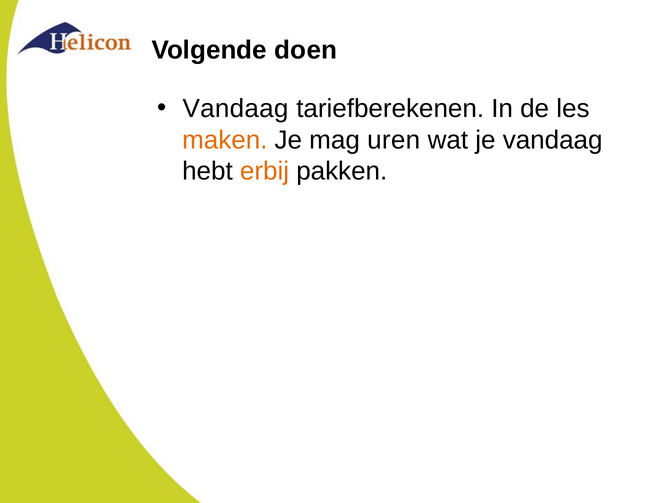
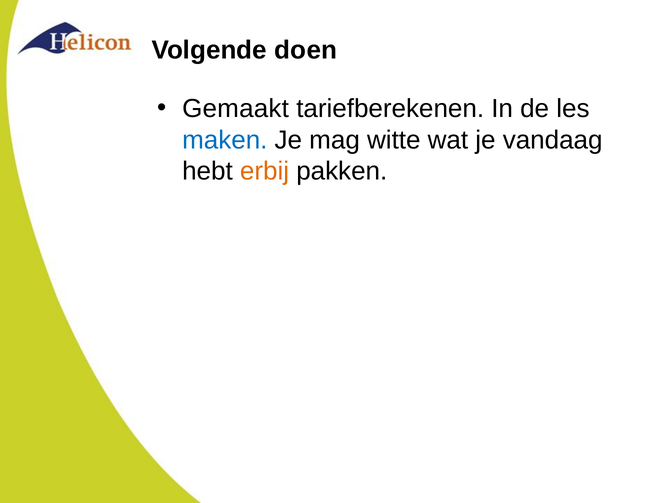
Vandaag at (235, 108): Vandaag -> Gemaakt
maken colour: orange -> blue
uren: uren -> witte
